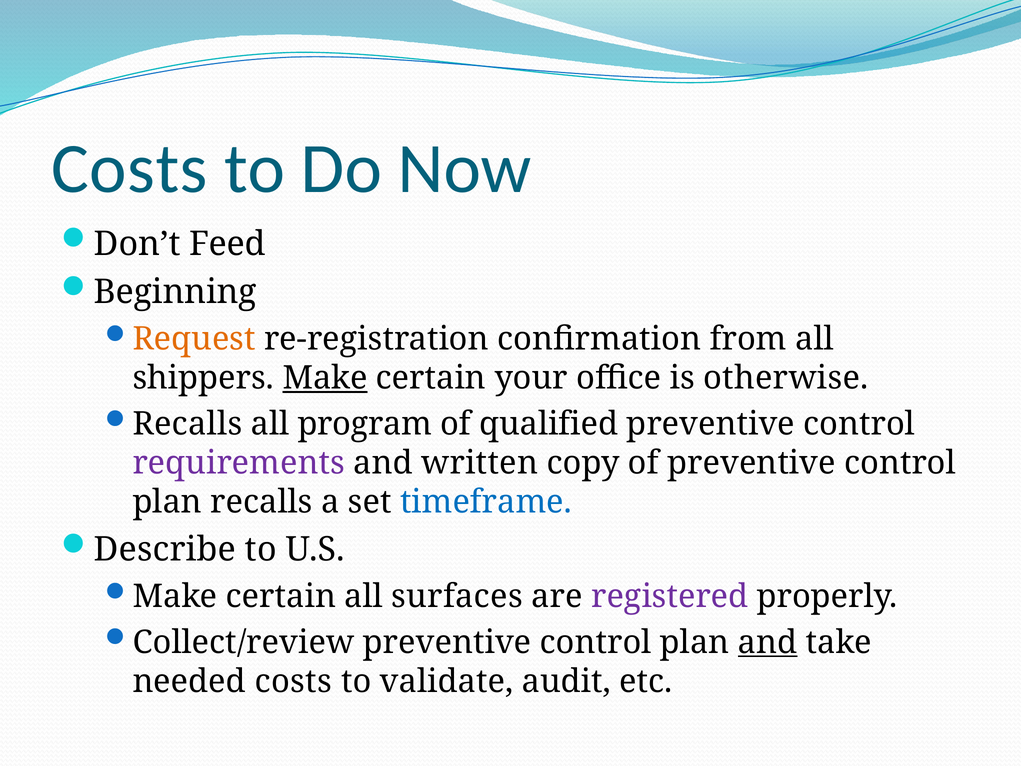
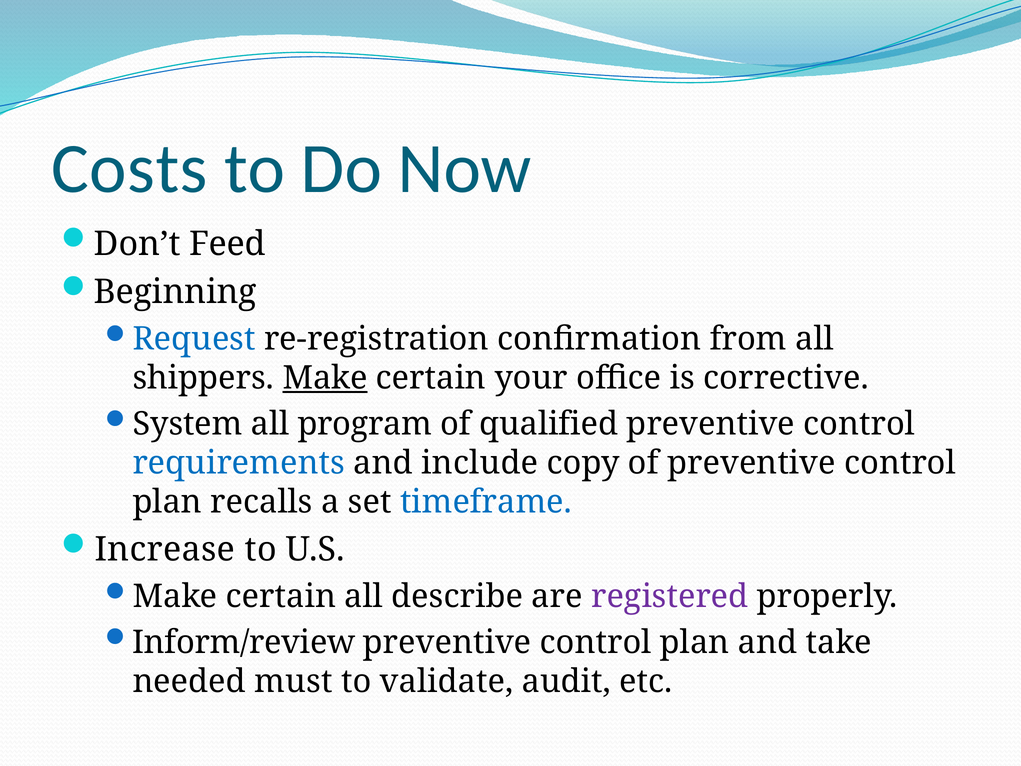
Request colour: orange -> blue
otherwise: otherwise -> corrective
Recalls at (187, 424): Recalls -> System
requirements colour: purple -> blue
written: written -> include
Describe: Describe -> Increase
surfaces: surfaces -> describe
Collect/review: Collect/review -> Inform/review
and at (768, 642) underline: present -> none
needed costs: costs -> must
